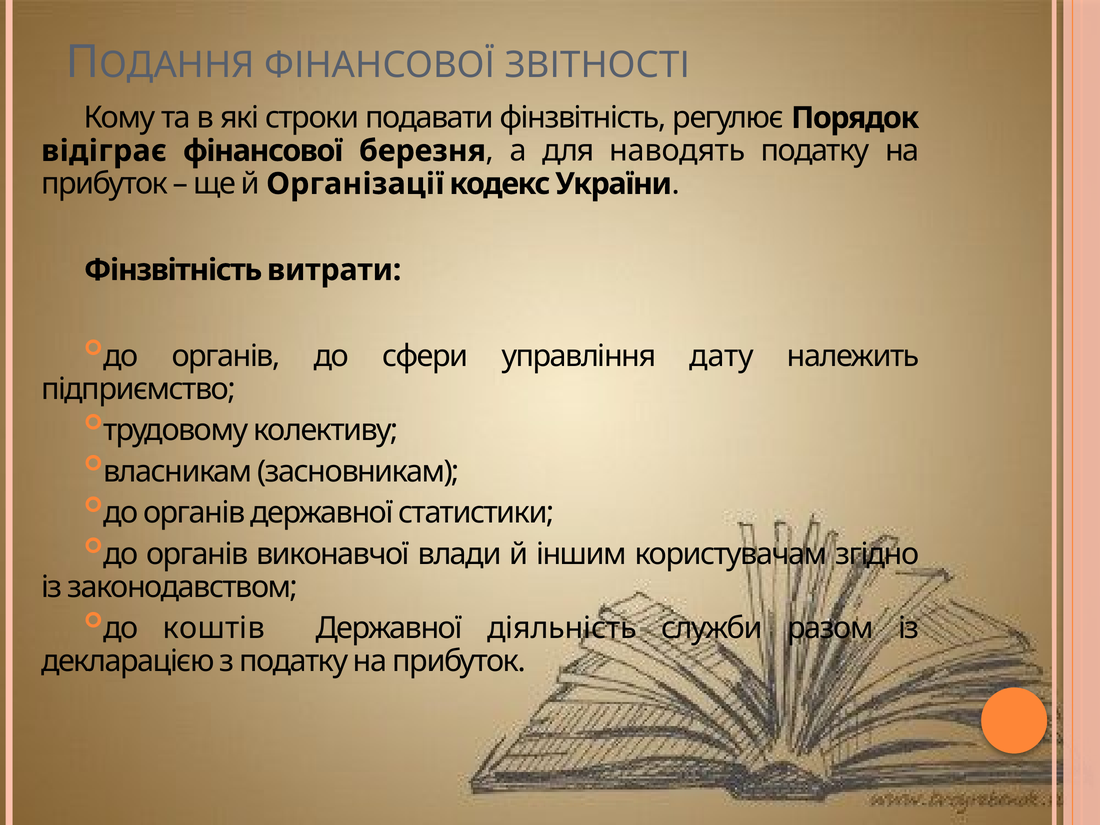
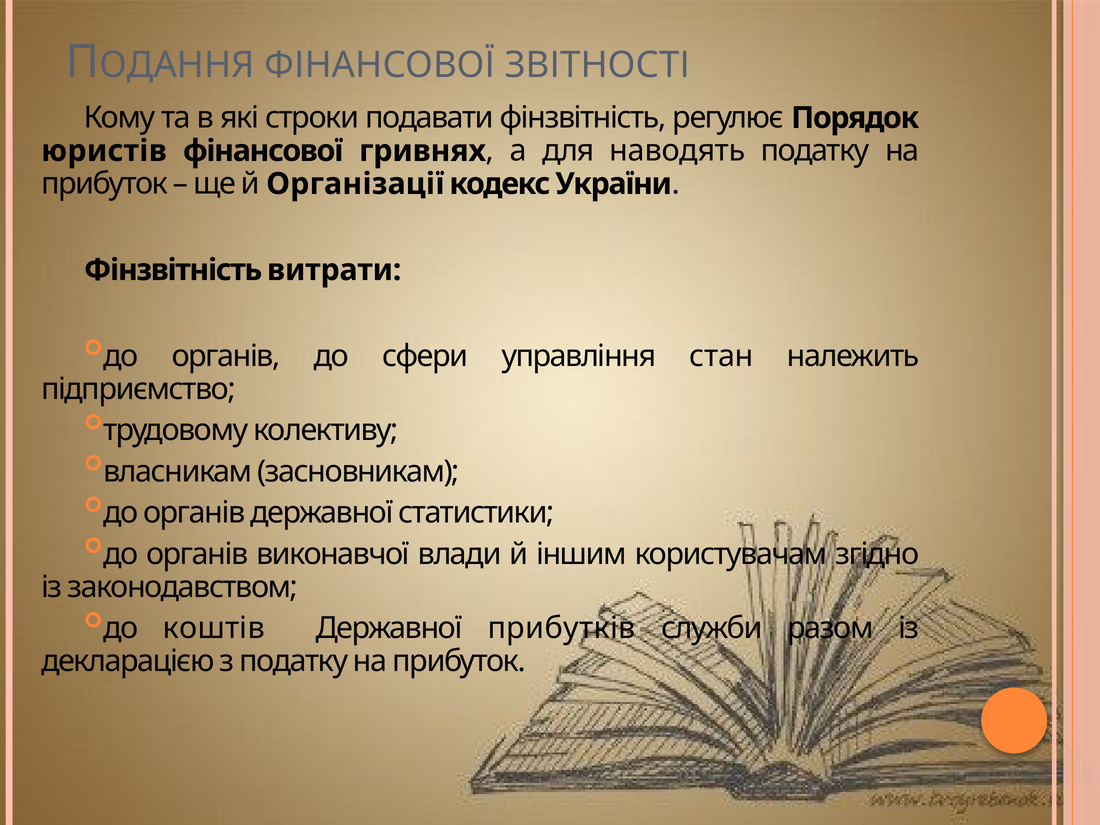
відіграє: відіграє -> юристів
березня: березня -> гривнях
дату: дату -> стан
діяльність: діяльність -> прибутків
